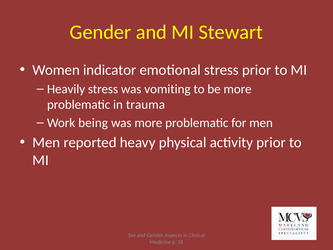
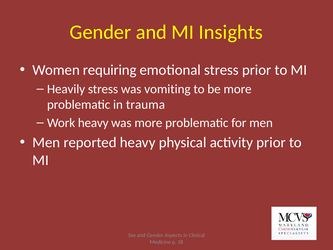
Stewart: Stewart -> Insights
indicator: indicator -> requiring
Work being: being -> heavy
